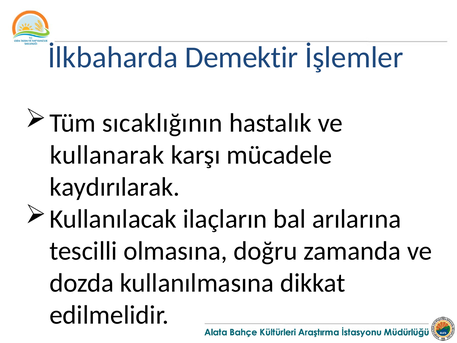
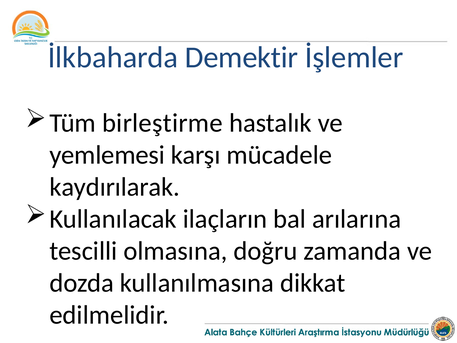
sıcaklığının: sıcaklığının -> birleştirme
kullanarak: kullanarak -> yemlemesi
